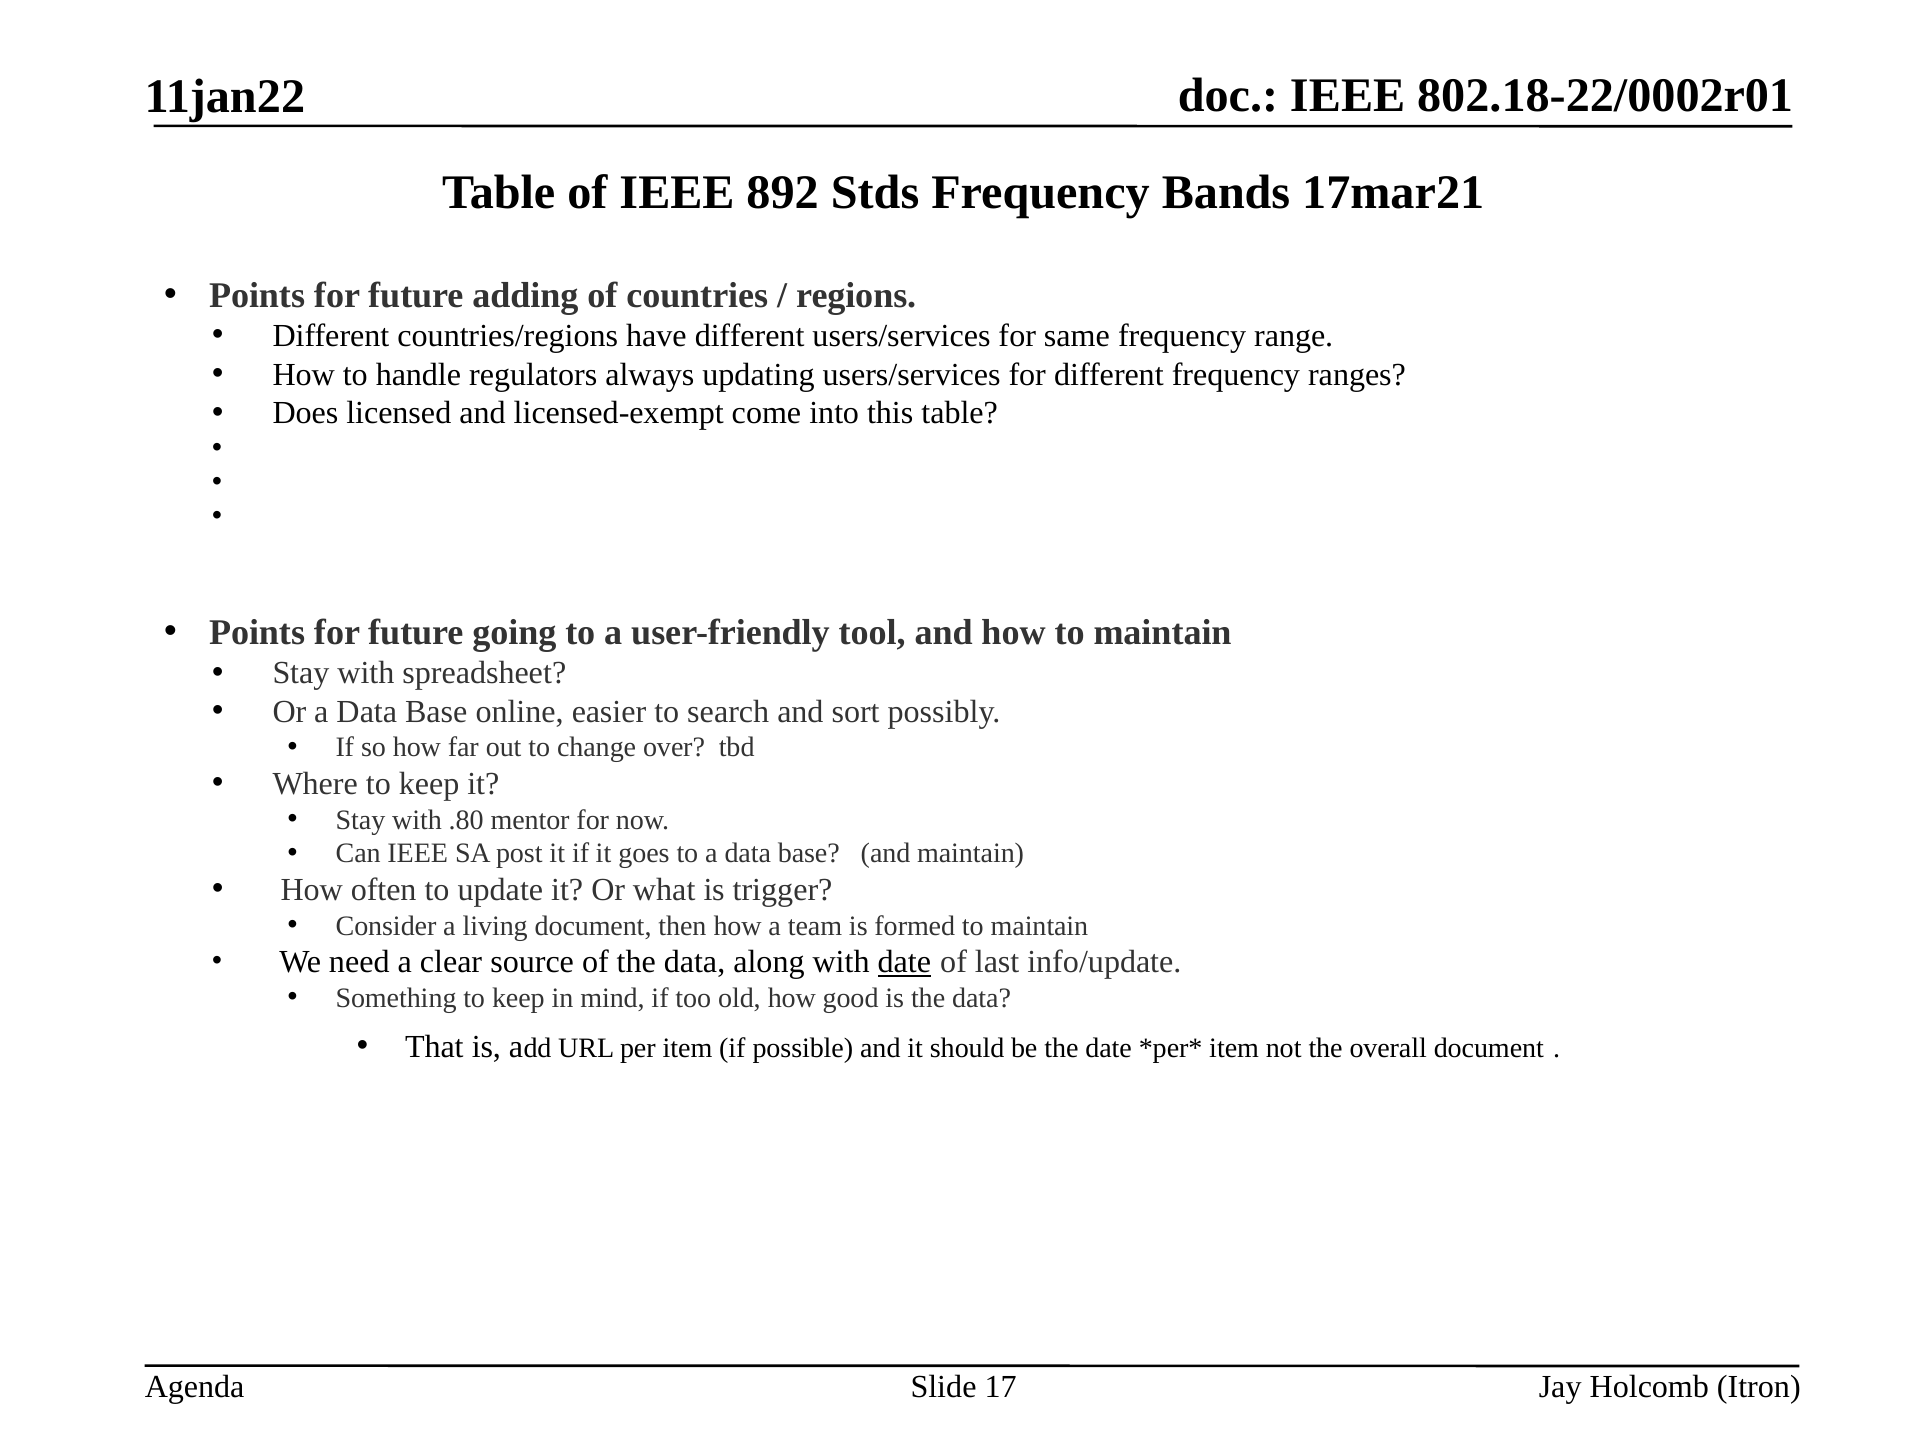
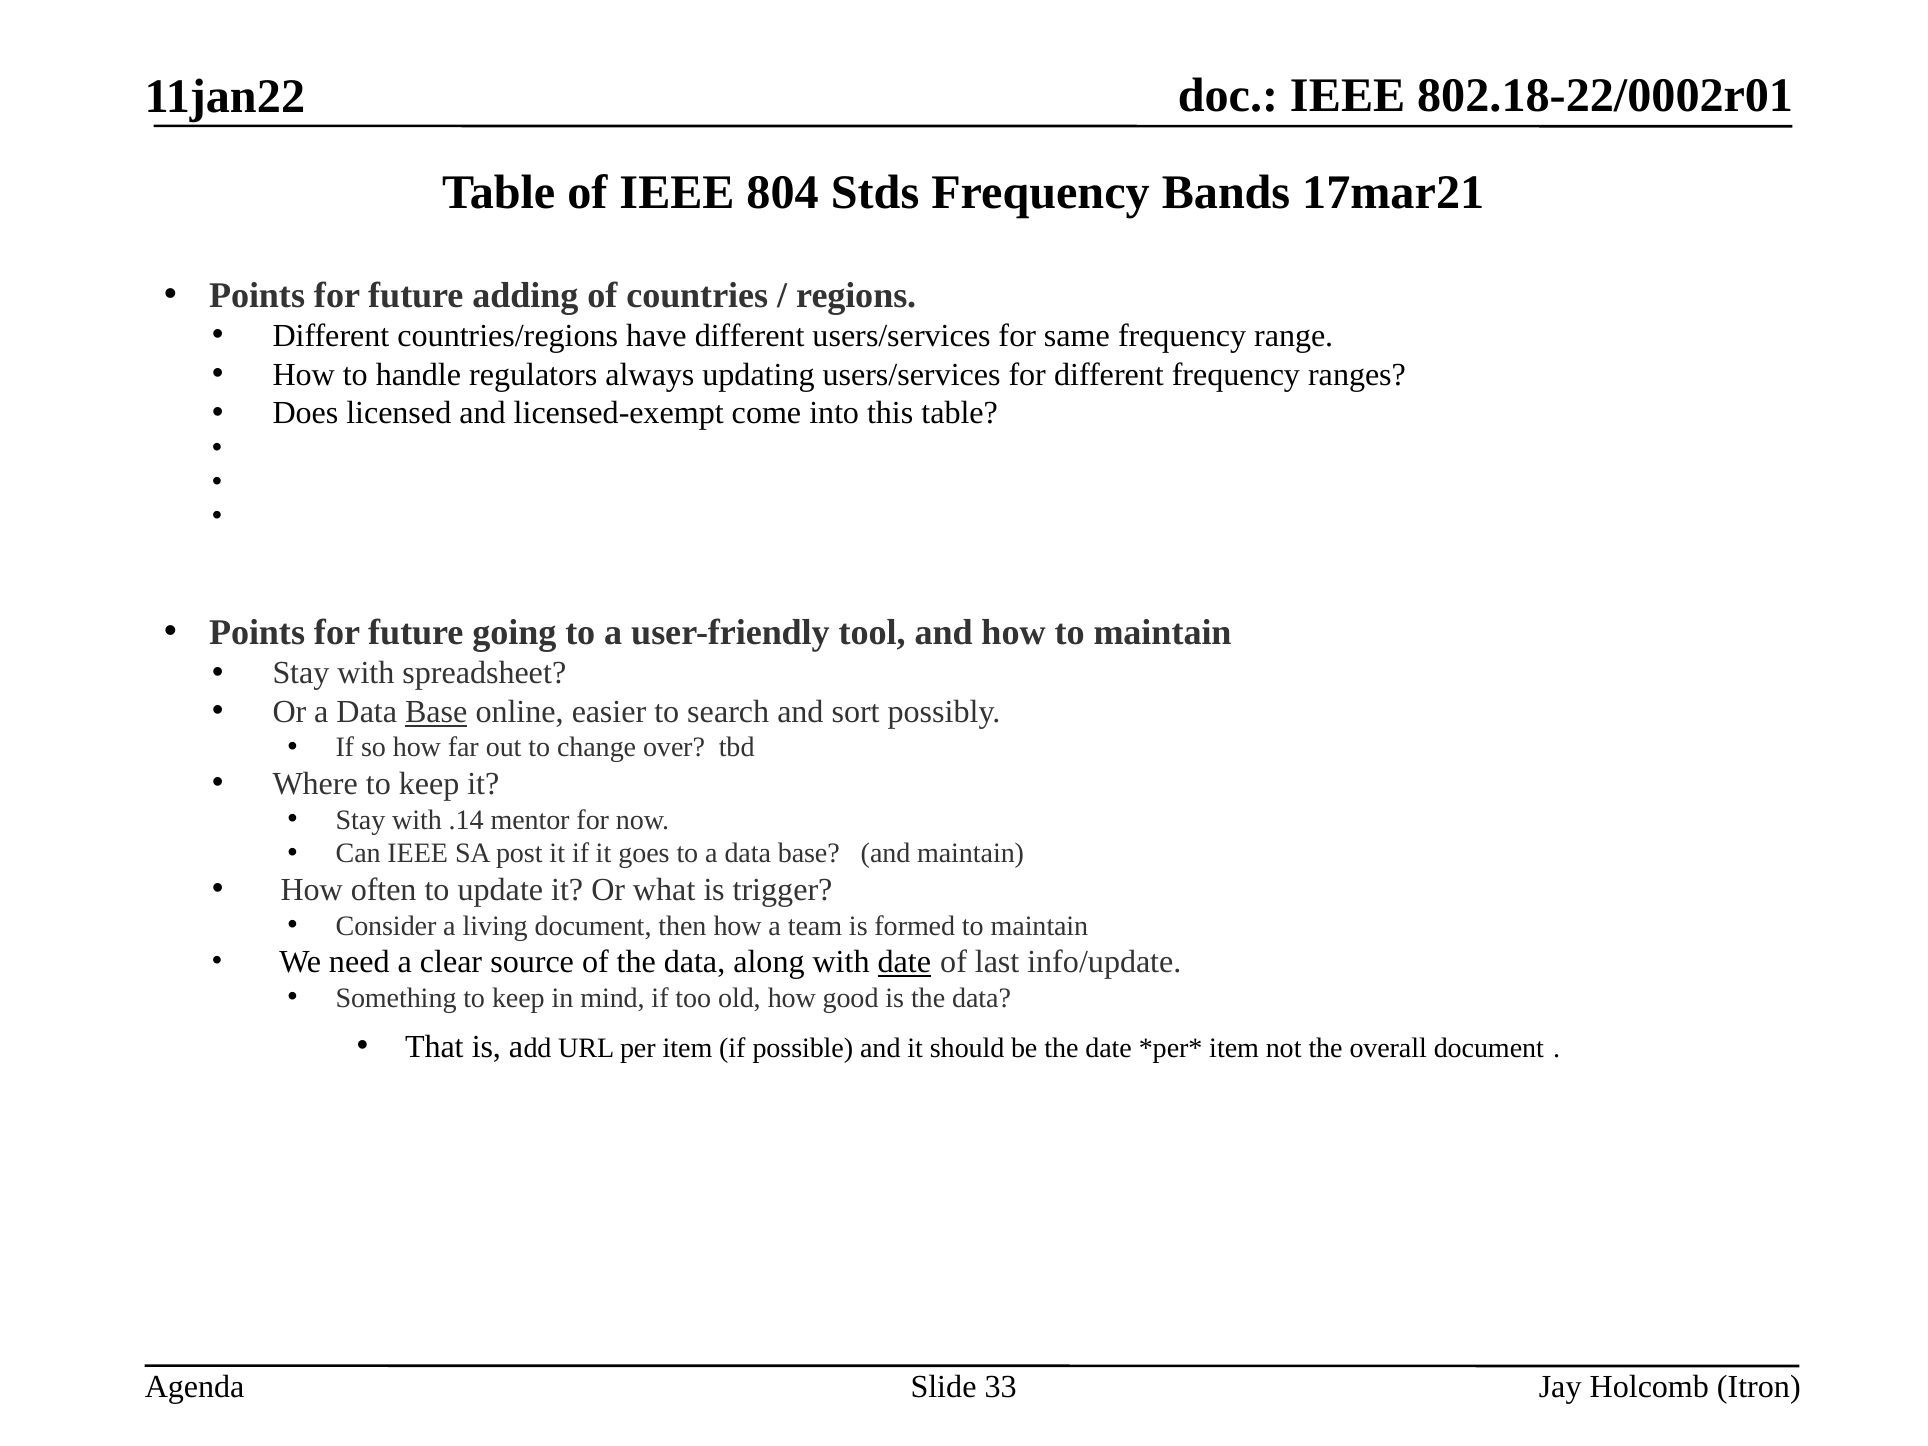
892: 892 -> 804
Base at (436, 712) underline: none -> present
.80: .80 -> .14
17: 17 -> 33
